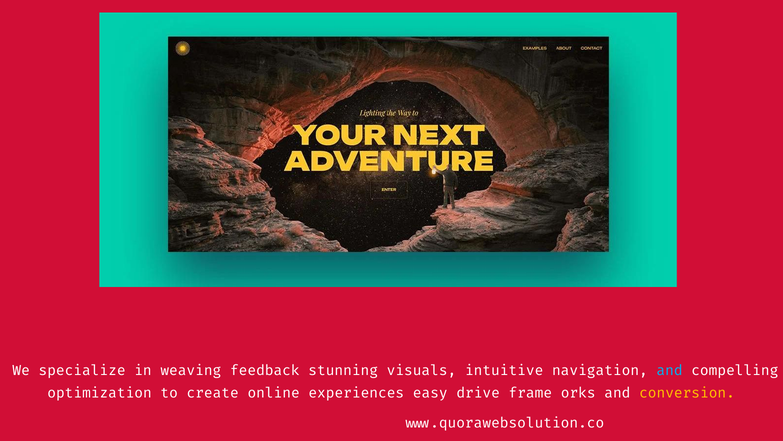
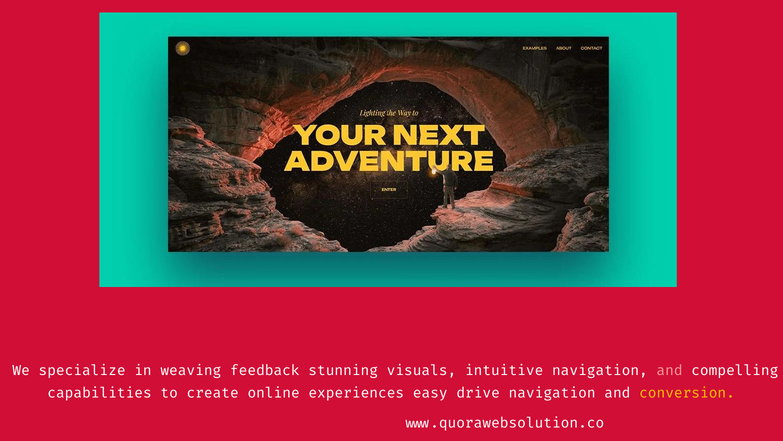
and at (670, 370) colour: light blue -> pink
optimization: optimization -> capabilities
drive frameworks: frameworks -> navigation
